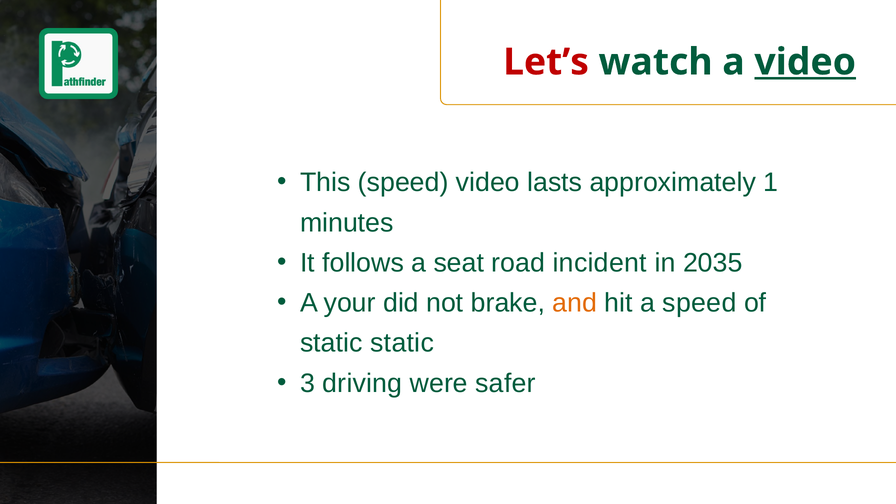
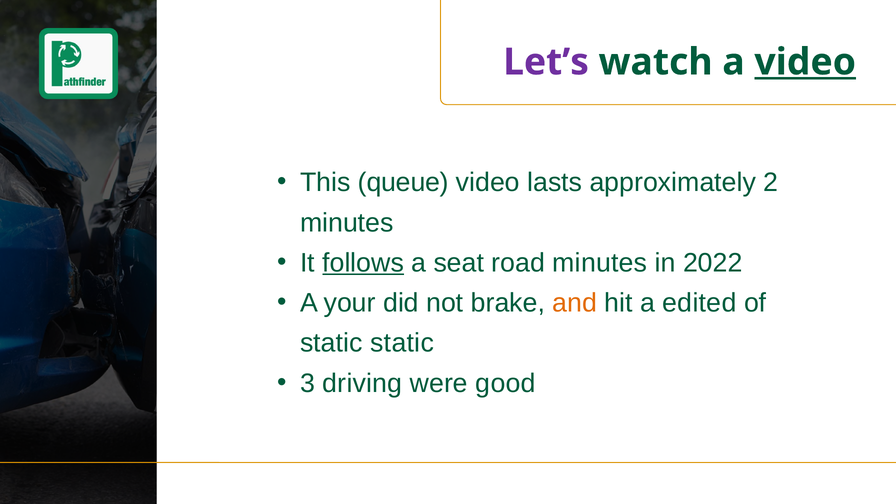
Let’s colour: red -> purple
This speed: speed -> queue
1: 1 -> 2
follows underline: none -> present
road incident: incident -> minutes
2035: 2035 -> 2022
a speed: speed -> edited
safer: safer -> good
